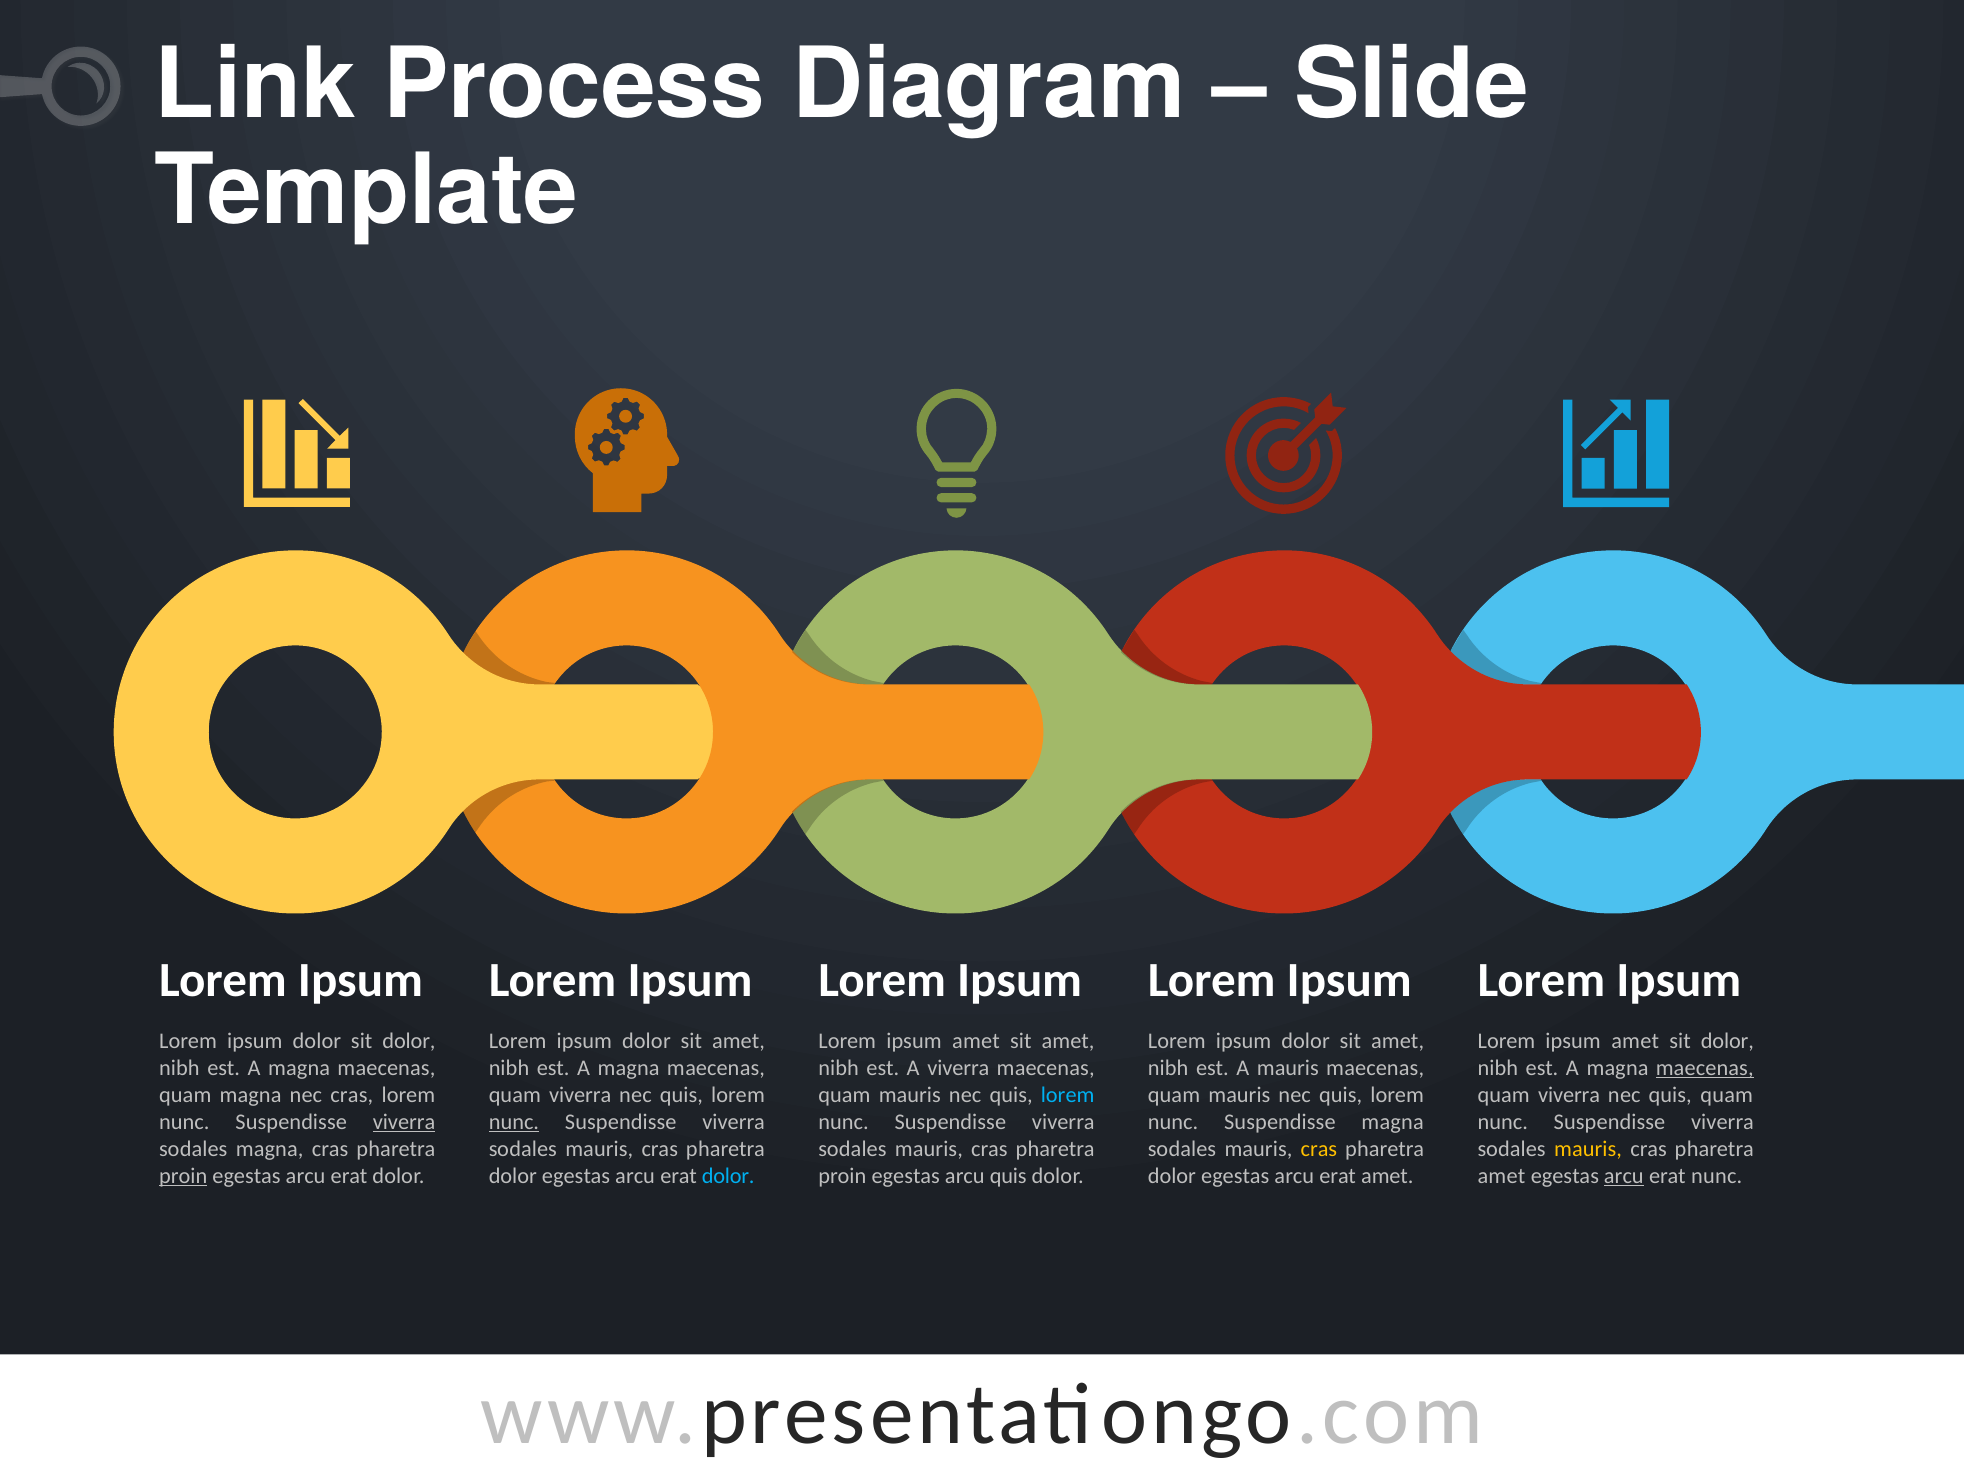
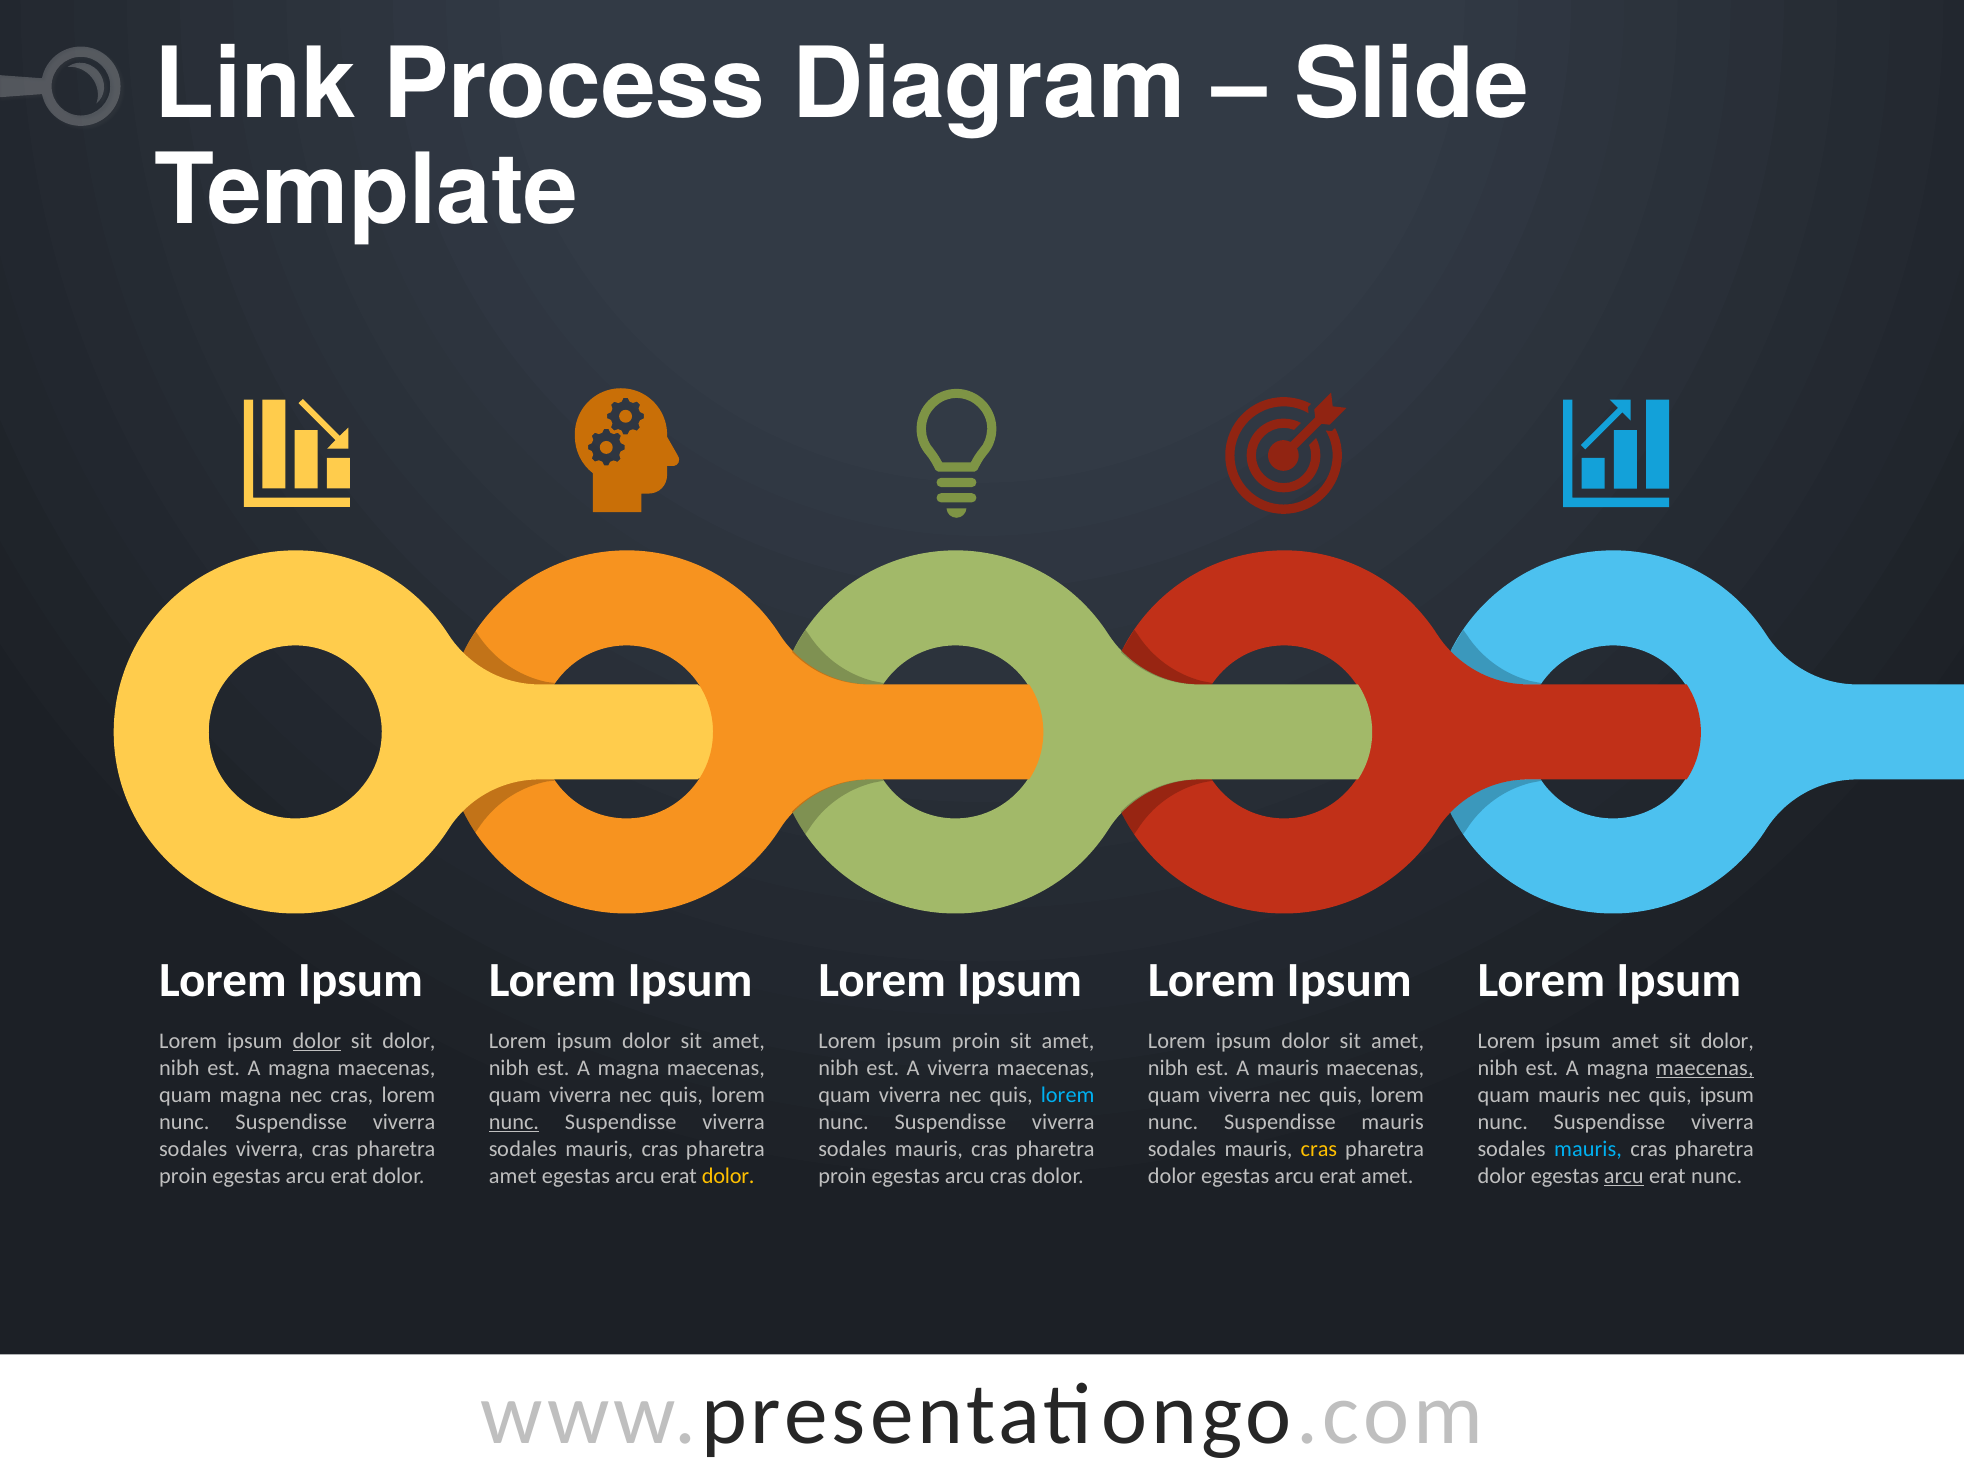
dolor at (317, 1041) underline: none -> present
amet at (976, 1041): amet -> proin
mauris at (910, 1095): mauris -> viverra
mauris at (1239, 1095): mauris -> viverra
viverra at (1569, 1095): viverra -> mauris
quis quam: quam -> ipsum
viverra at (404, 1122) underline: present -> none
Suspendisse magna: magna -> mauris
sodales magna: magna -> viverra
mauris at (1588, 1149) colour: yellow -> light blue
proin at (183, 1176) underline: present -> none
dolor at (513, 1176): dolor -> amet
dolor at (728, 1176) colour: light blue -> yellow
arcu quis: quis -> cras
amet at (1501, 1176): amet -> dolor
